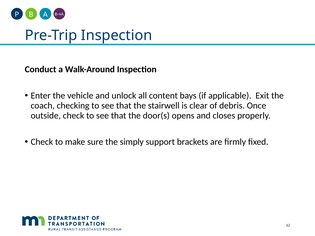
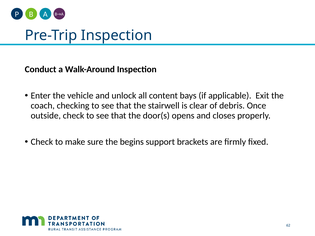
simply: simply -> begins
